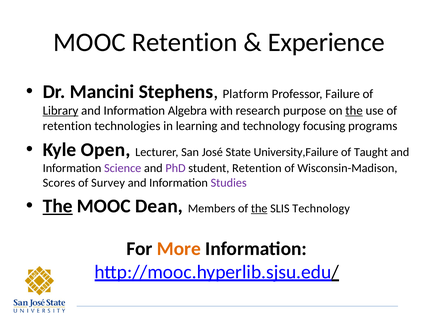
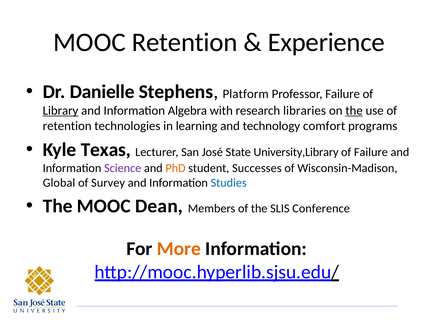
Mancini: Mancini -> Danielle
purpose: purpose -> libraries
focusing: focusing -> comfort
Open: Open -> Texas
University,Failure: University,Failure -> University,Library
of Taught: Taught -> Failure
PhD colour: purple -> orange
student Retention: Retention -> Successes
Scores: Scores -> Global
Studies colour: purple -> blue
The at (58, 206) underline: present -> none
the at (259, 209) underline: present -> none
SLIS Technology: Technology -> Conference
